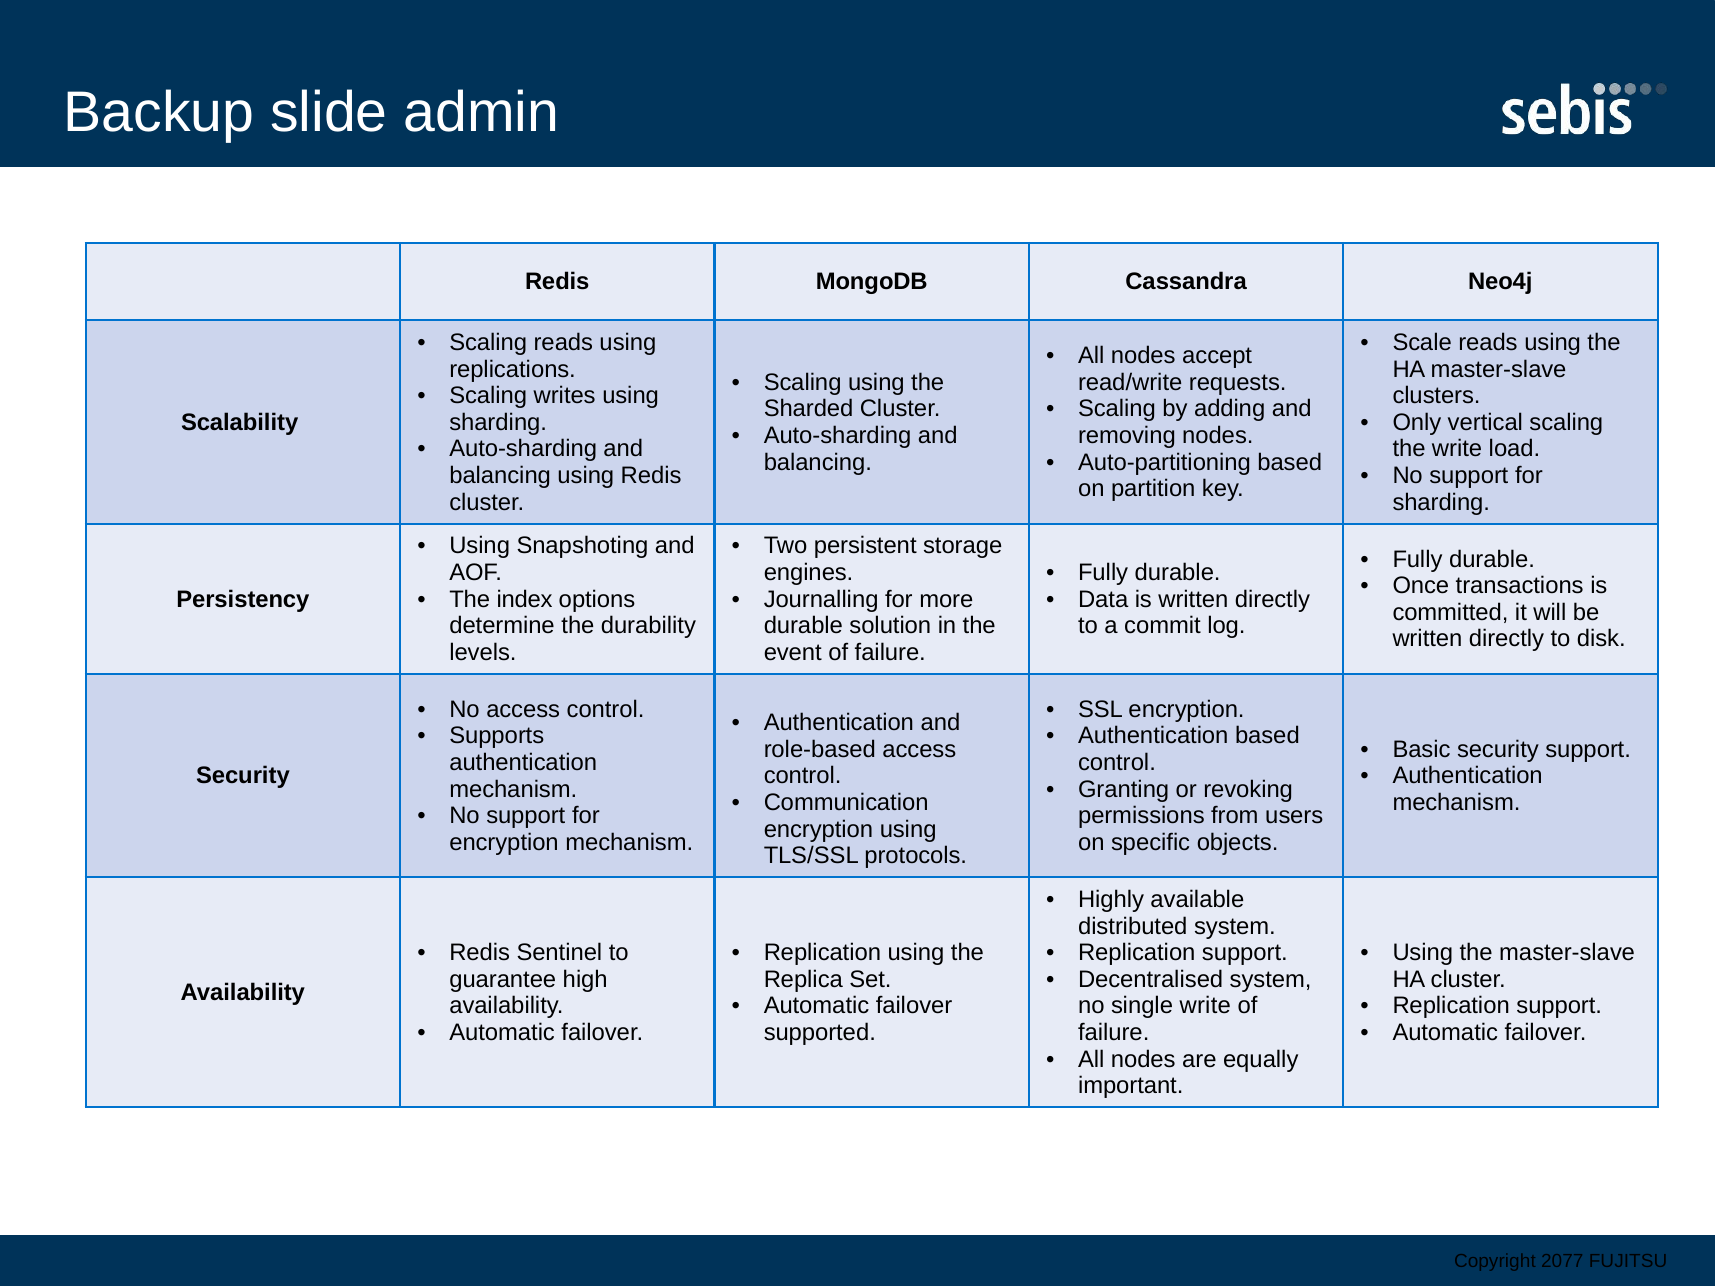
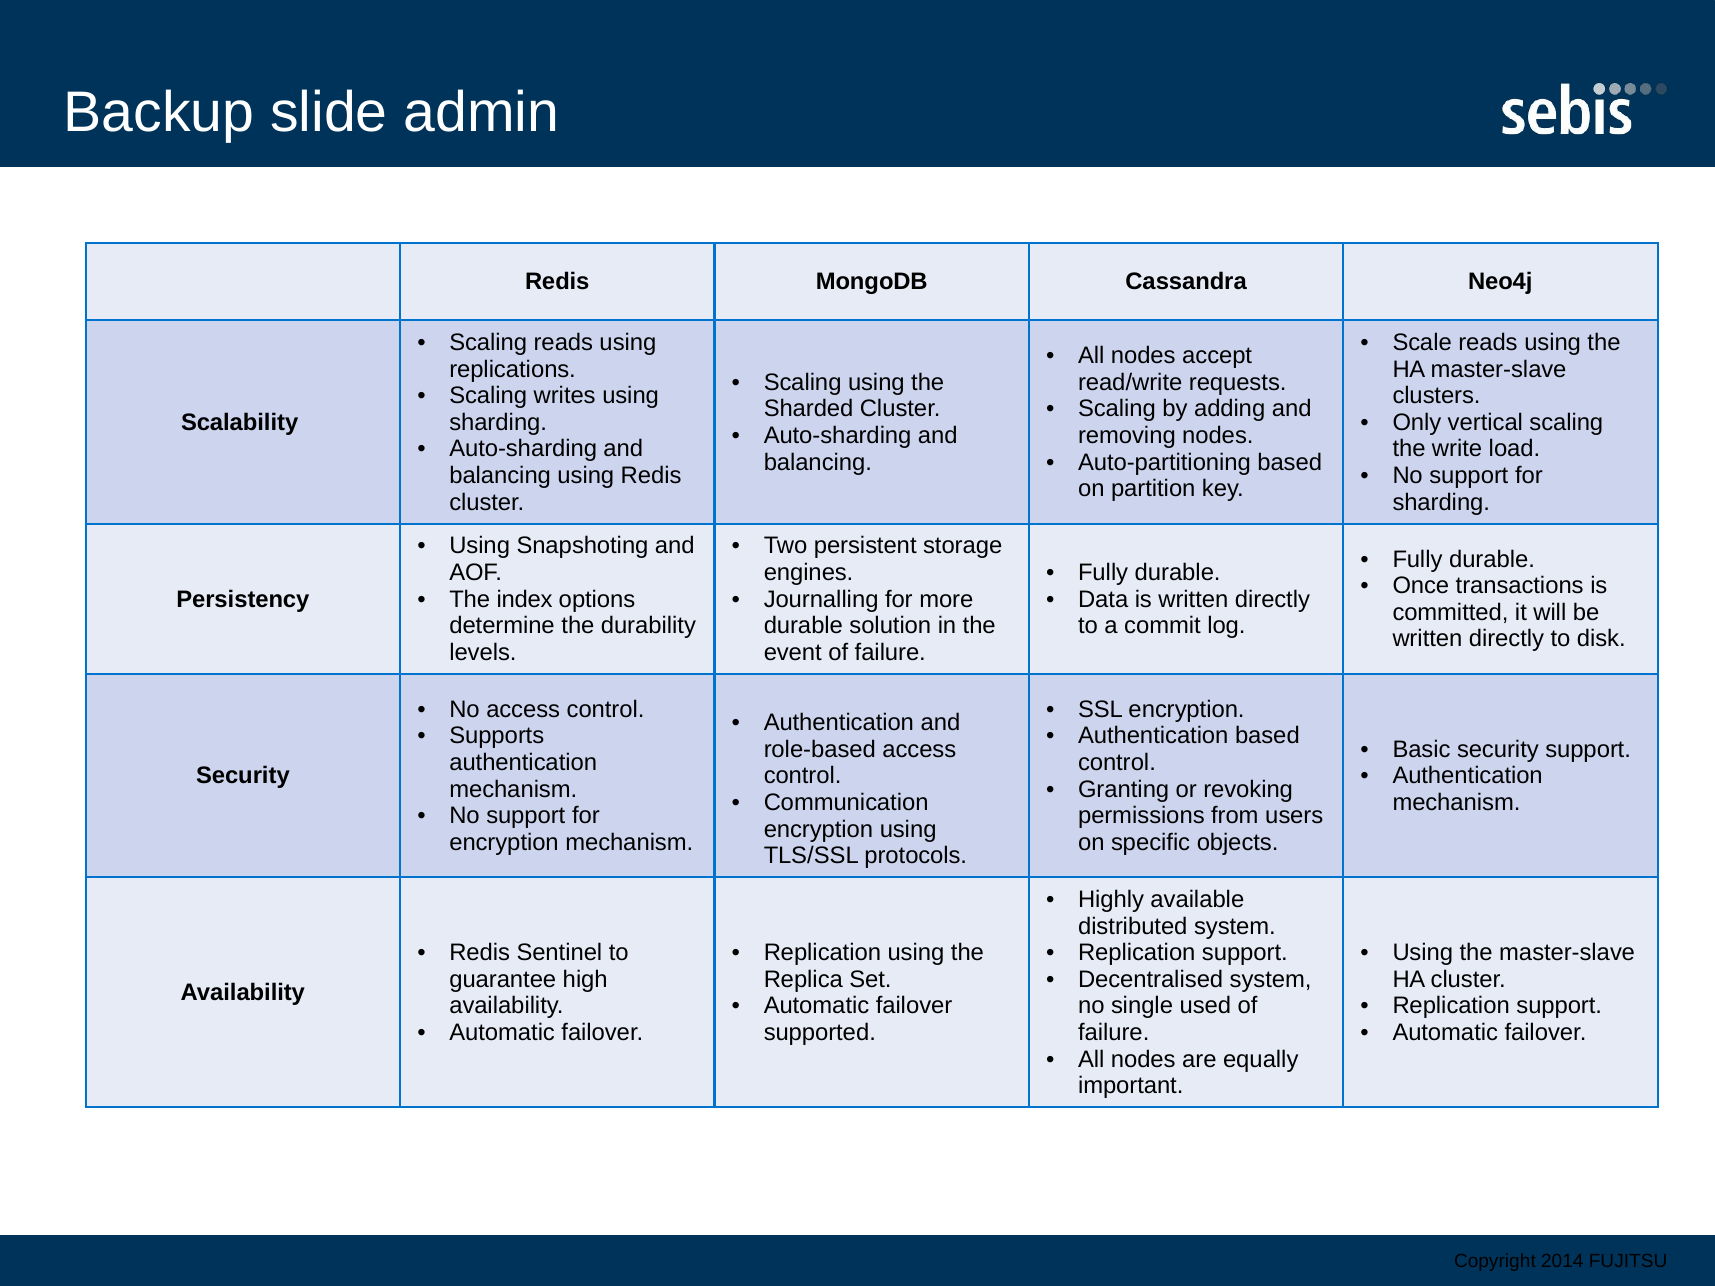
single write: write -> used
2077: 2077 -> 2014
